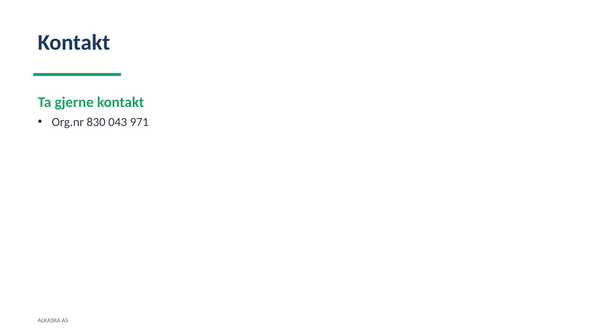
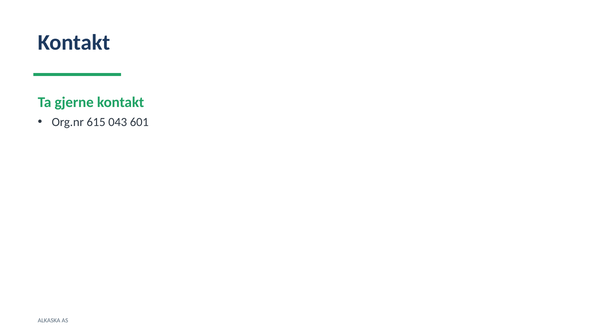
830: 830 -> 615
971: 971 -> 601
